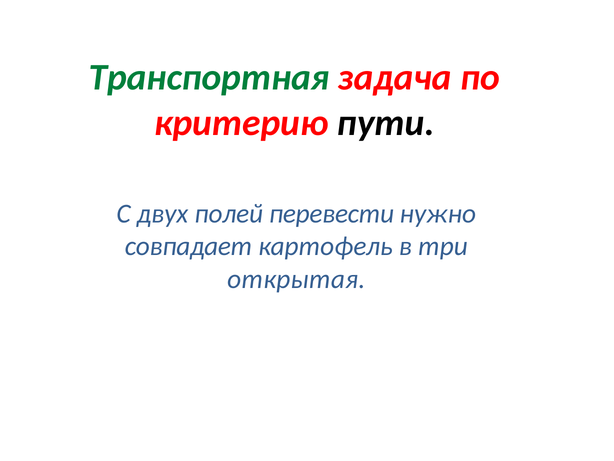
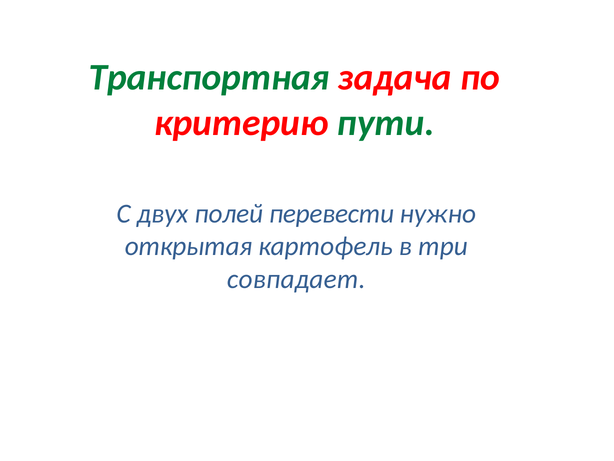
пути colour: black -> green
совпадает: совпадает -> открытая
открытая: открытая -> совпадает
